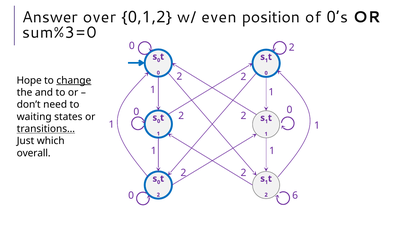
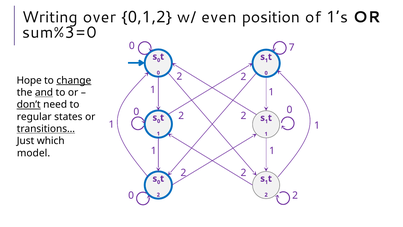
Answer: Answer -> Writing
of 0: 0 -> 1
0 2: 2 -> 7
and underline: none -> present
don’t underline: none -> present
waiting: waiting -> regular
overall: overall -> model
0 6: 6 -> 2
